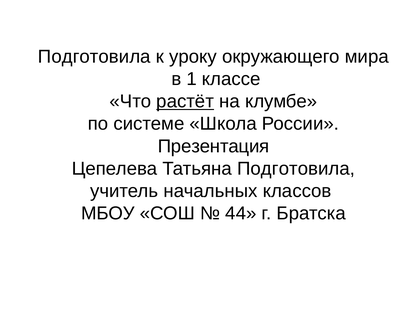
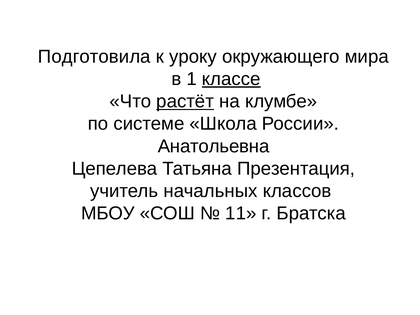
классе underline: none -> present
Презентация: Презентация -> Анатольевна
Татьяна Подготовила: Подготовила -> Презентация
44: 44 -> 11
